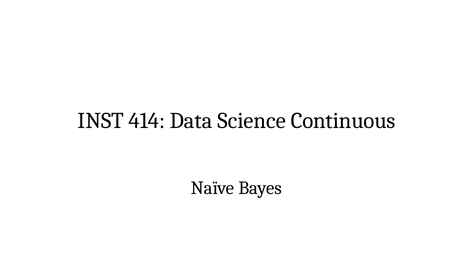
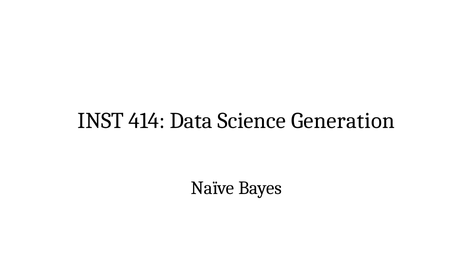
Continuous: Continuous -> Generation
